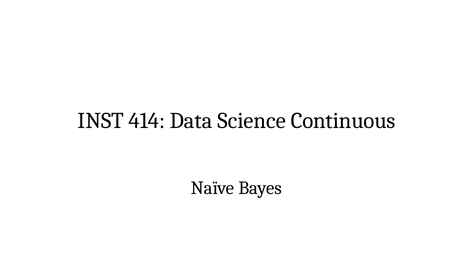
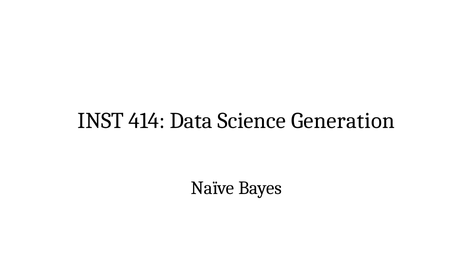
Continuous: Continuous -> Generation
